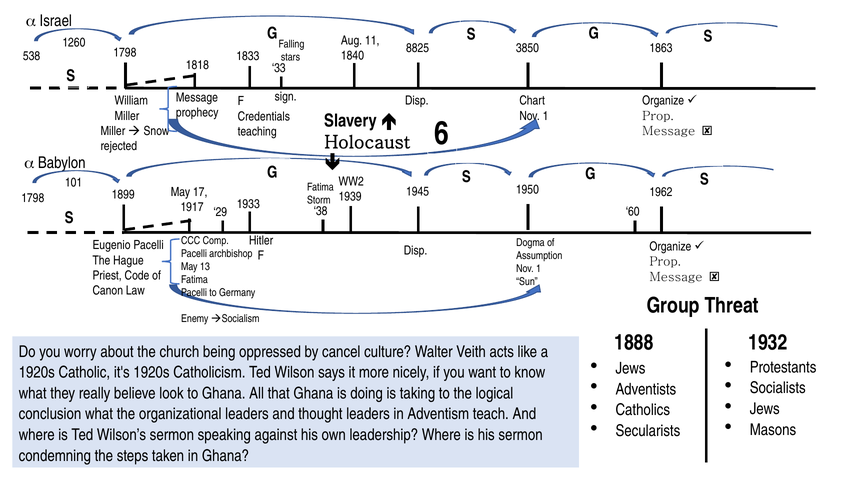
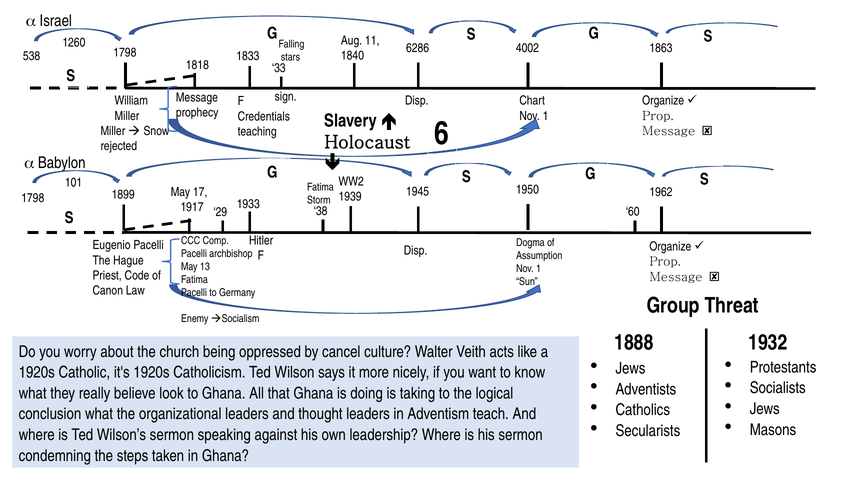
8825: 8825 -> 6286
3850: 3850 -> 4002
